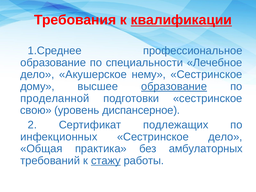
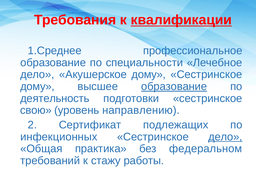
Акушерское нему: нему -> дому
проделанной: проделанной -> деятельность
диспансерное: диспансерное -> направлению
дело at (225, 137) underline: none -> present
амбулаторных: амбулаторных -> федеральном
стажу underline: present -> none
